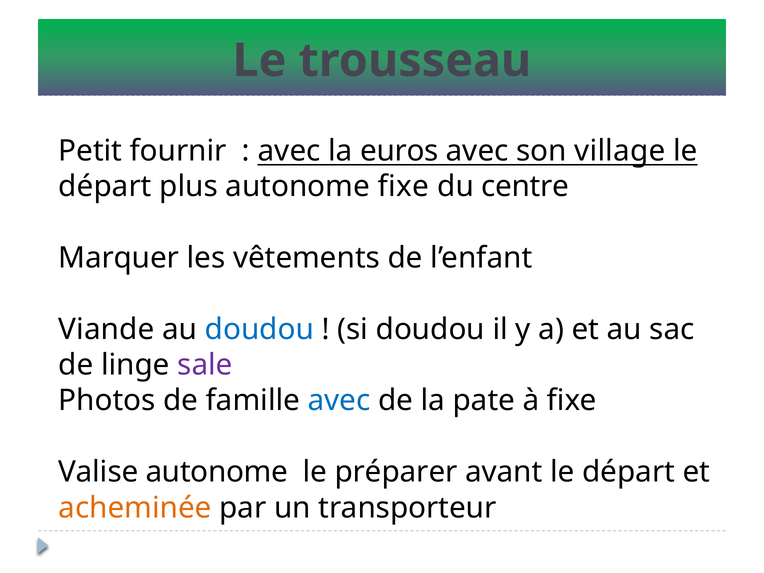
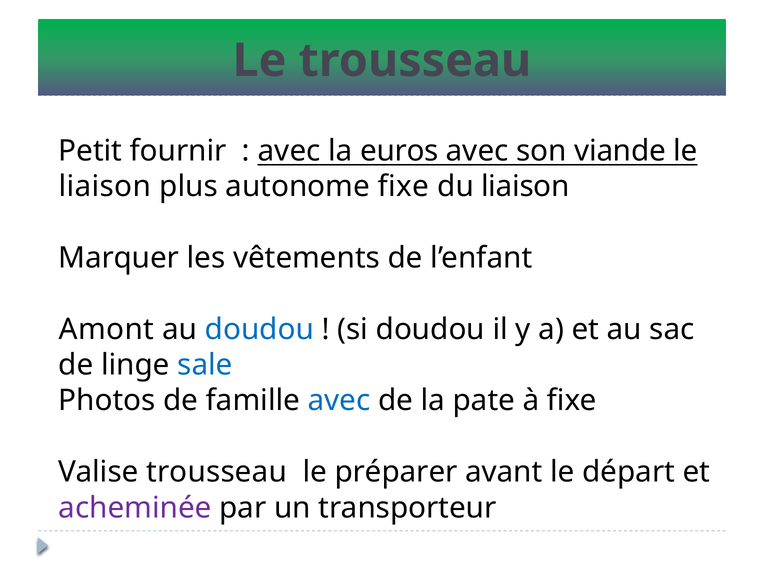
village: village -> viande
départ at (105, 187): départ -> liaison
du centre: centre -> liaison
Viande: Viande -> Amont
sale colour: purple -> blue
Valise autonome: autonome -> trousseau
acheminée colour: orange -> purple
